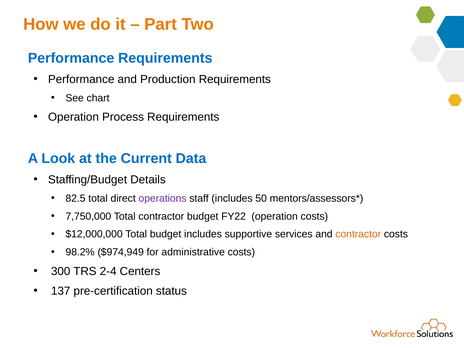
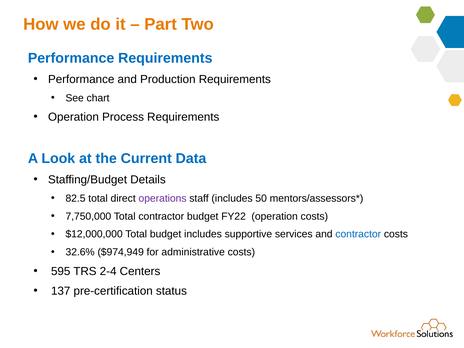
contractor at (358, 234) colour: orange -> blue
98.2%: 98.2% -> 32.6%
300: 300 -> 595
